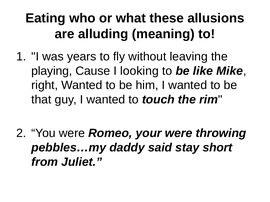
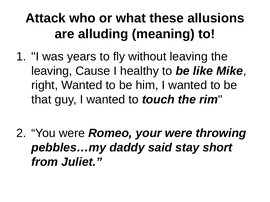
Eating: Eating -> Attack
playing at (52, 71): playing -> leaving
looking: looking -> healthy
